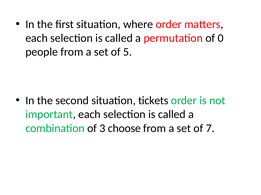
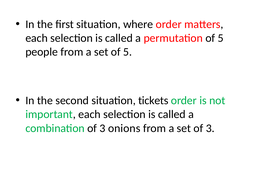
permutation of 0: 0 -> 5
choose: choose -> onions
set of 7: 7 -> 3
